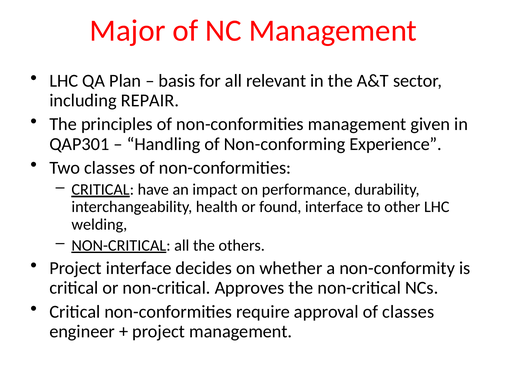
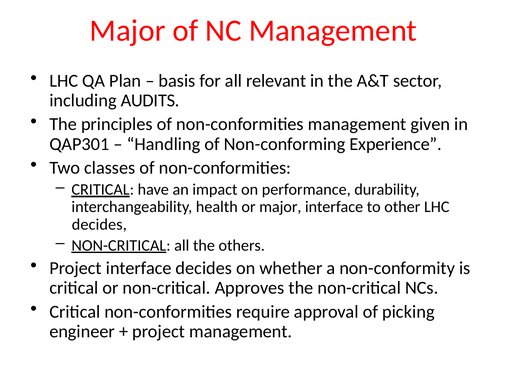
REPAIR: REPAIR -> AUDITS
or found: found -> major
welding at (99, 225): welding -> decides
of classes: classes -> picking
